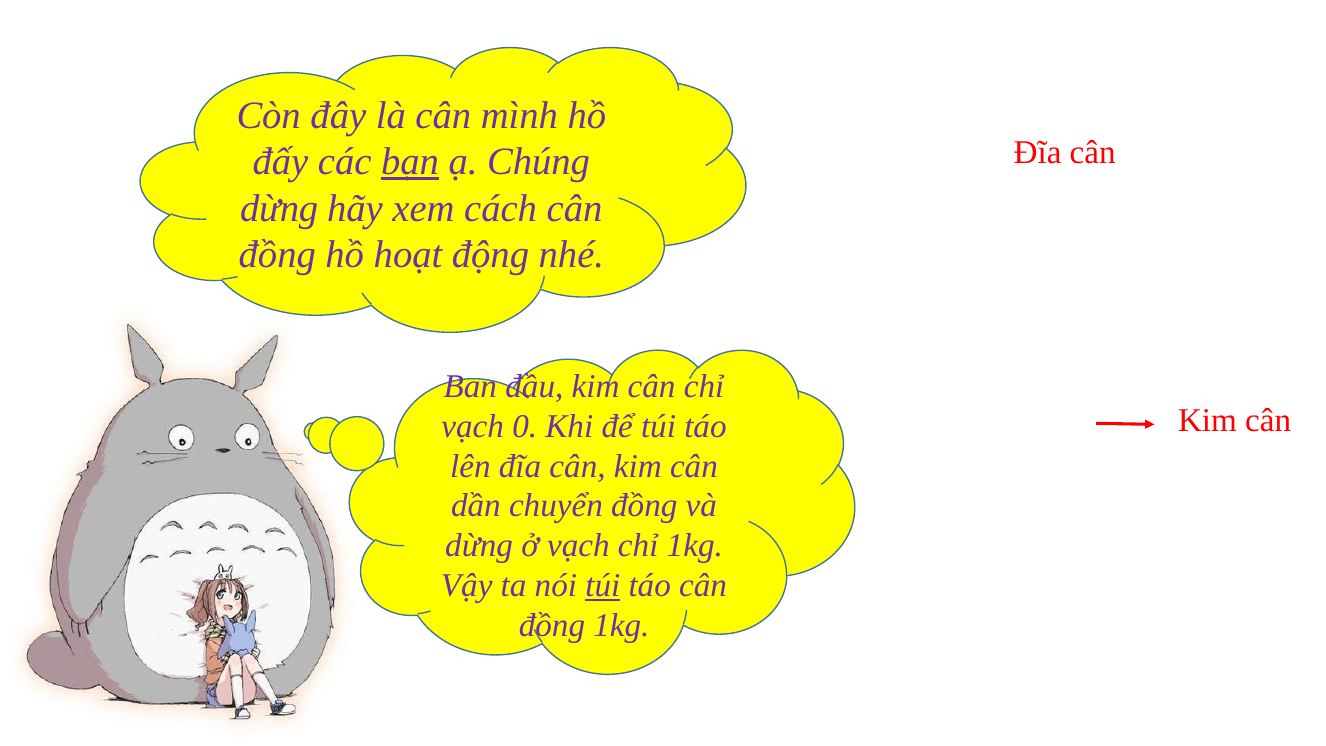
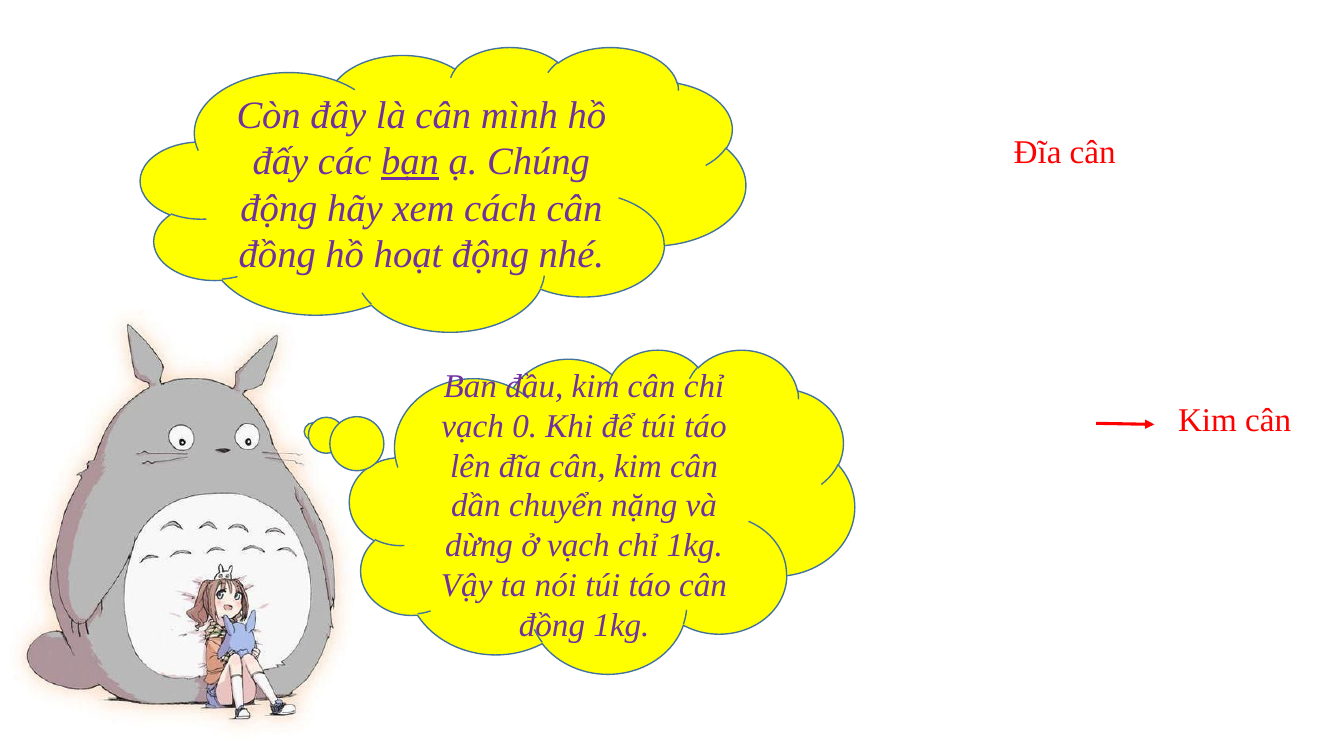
dừng at (279, 208): dừng -> động
chuyển đồng: đồng -> nặng
túi at (603, 585) underline: present -> none
